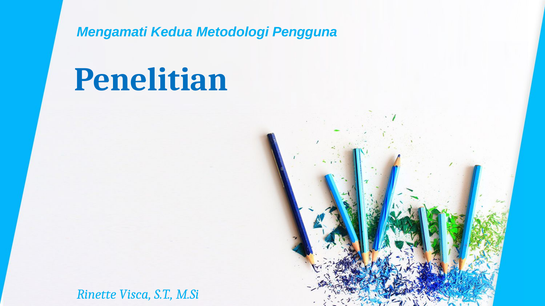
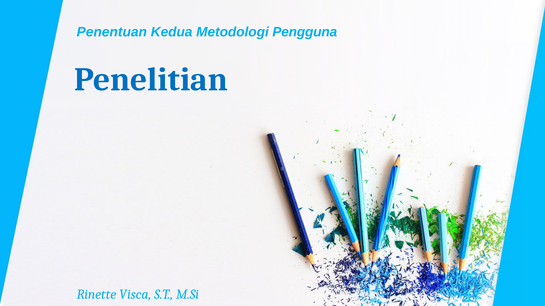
Mengamati: Mengamati -> Penentuan
